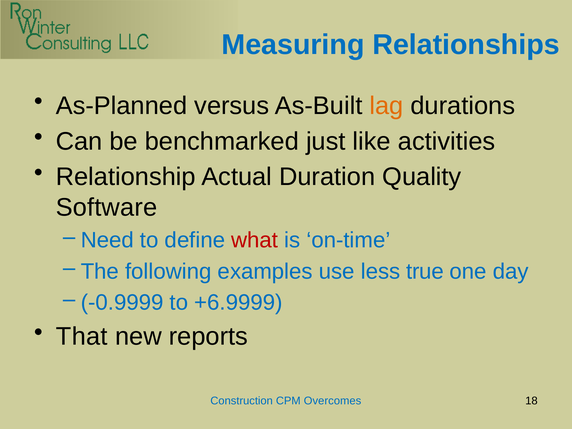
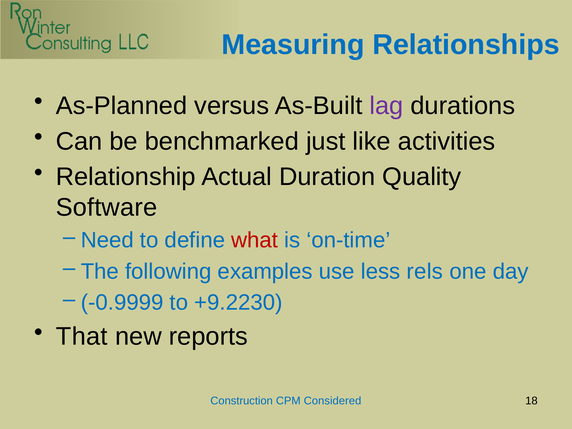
lag colour: orange -> purple
true: true -> rels
+6.9999: +6.9999 -> +9.2230
Overcomes: Overcomes -> Considered
